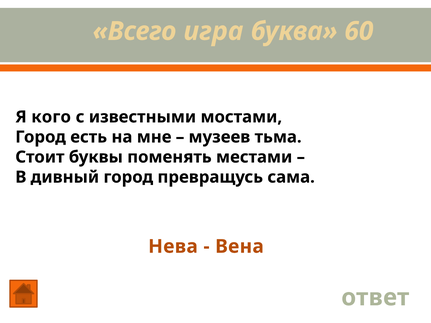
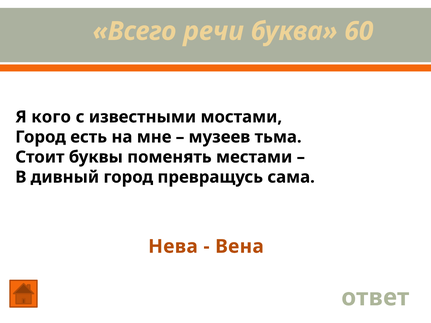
игра: игра -> речи
